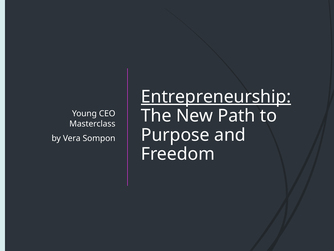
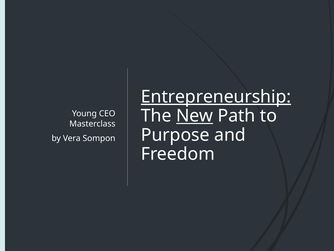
New underline: none -> present
